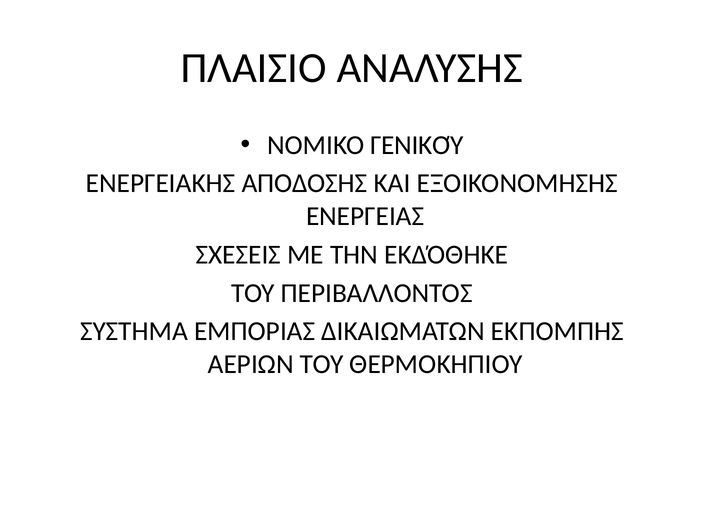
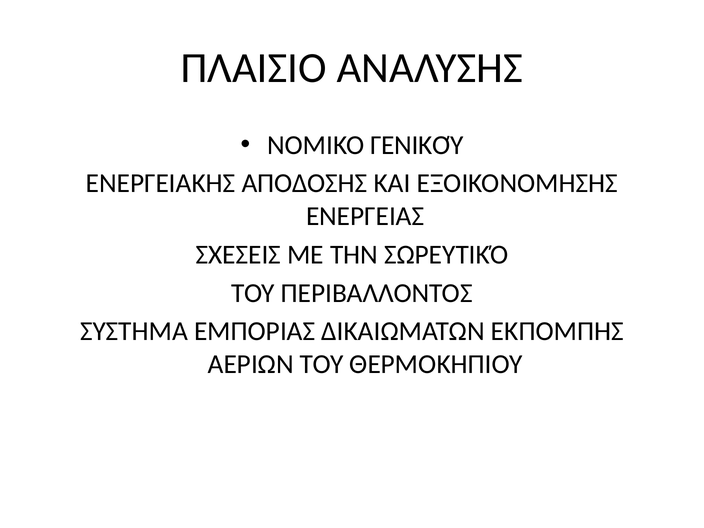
ΕΚΔΌΘΗΚΕ: ΕΚΔΌΘΗΚΕ -> ΣΩΡΕΥΤΙΚΌ
